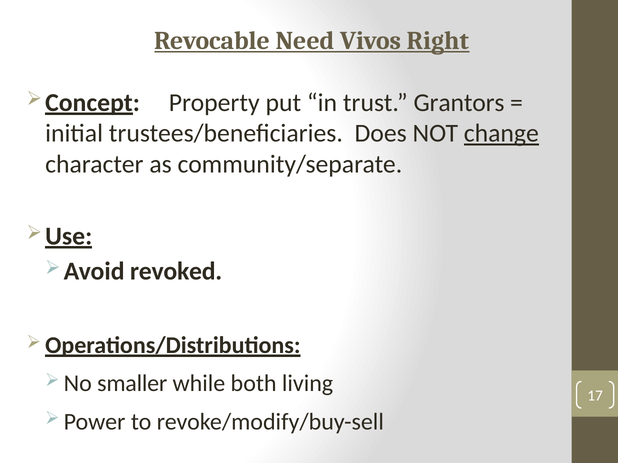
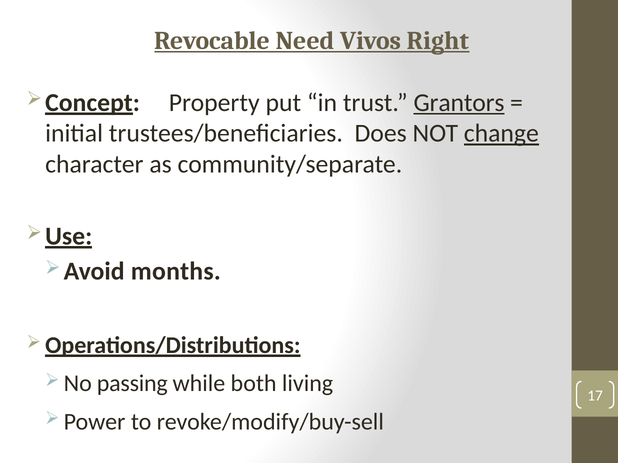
Grantors underline: none -> present
revoked: revoked -> months
smaller: smaller -> passing
